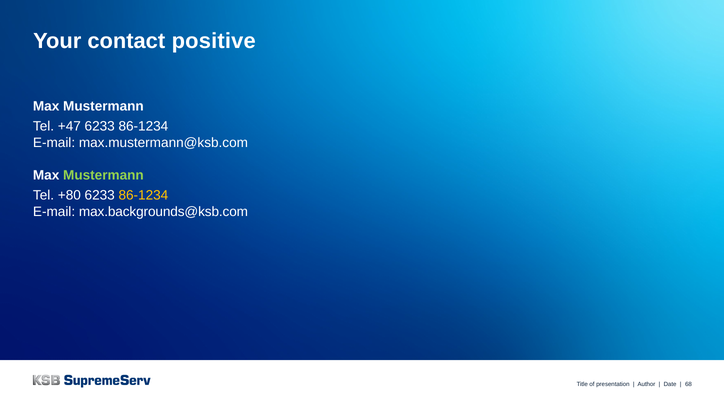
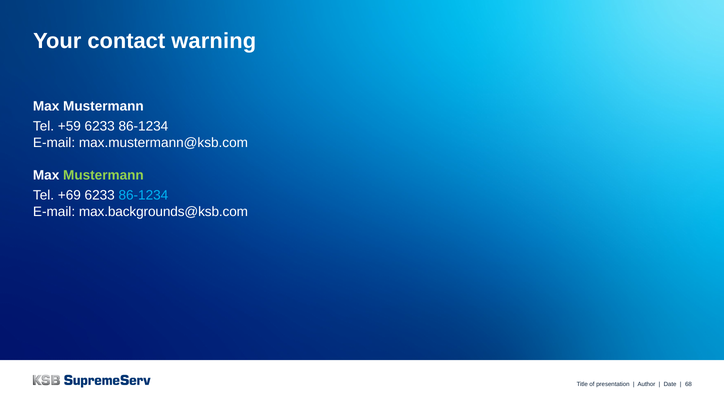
positive: positive -> warning
+47: +47 -> +59
+80: +80 -> +69
86-1234 at (143, 196) colour: yellow -> light blue
